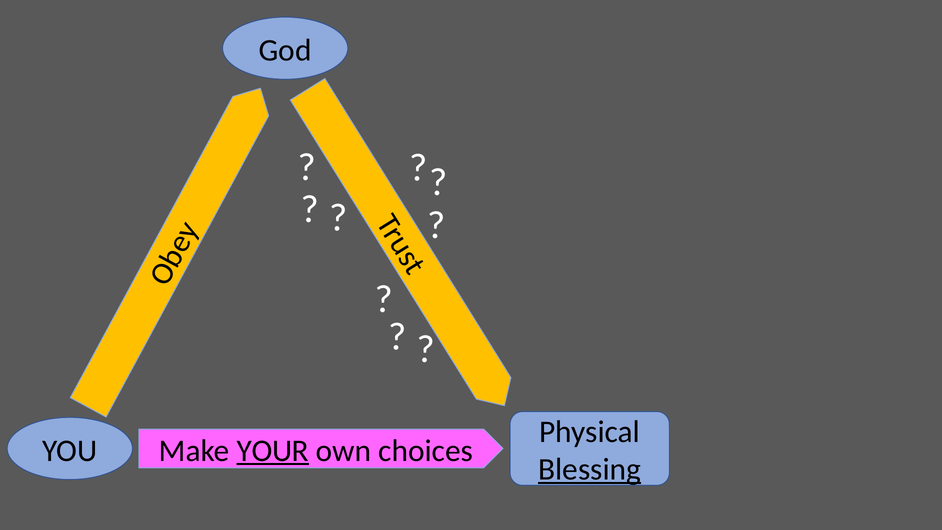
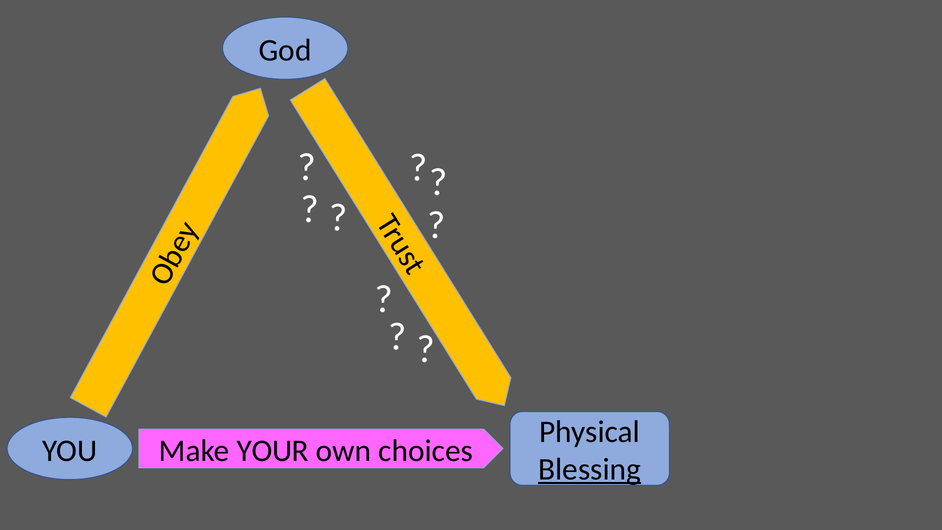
YOUR underline: present -> none
